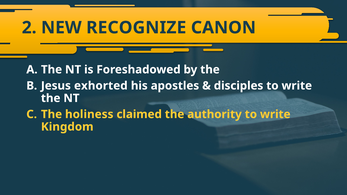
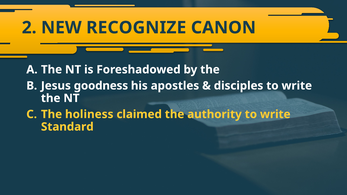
exhorted: exhorted -> goodness
Kingdom: Kingdom -> Standard
